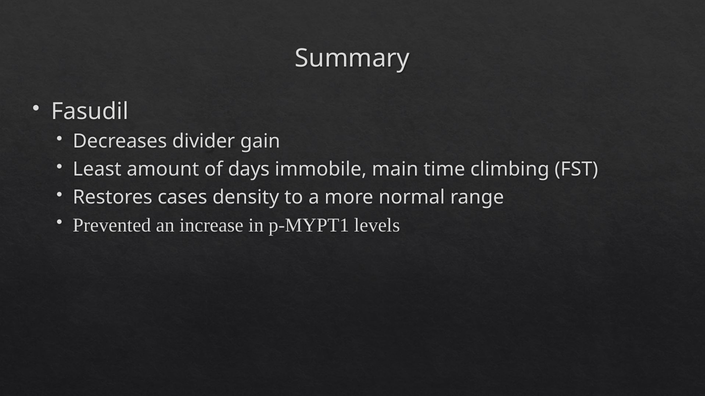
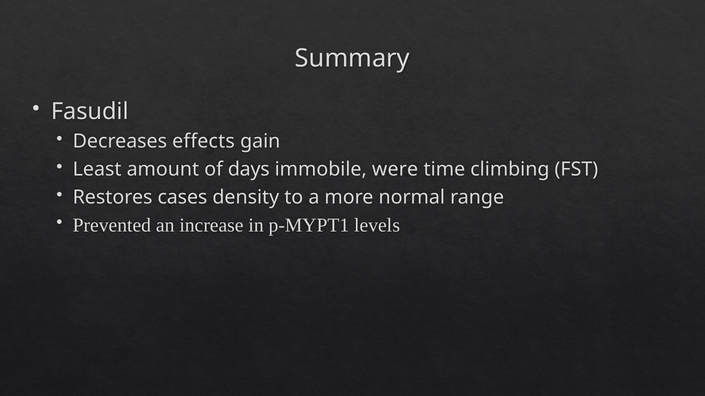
divider: divider -> effects
main: main -> were
